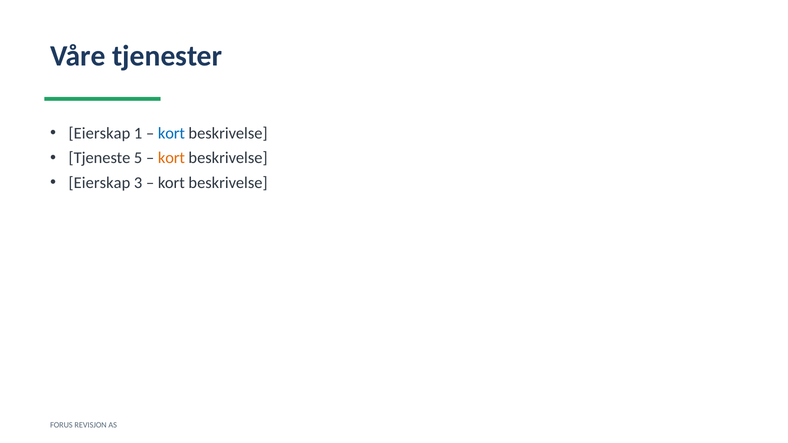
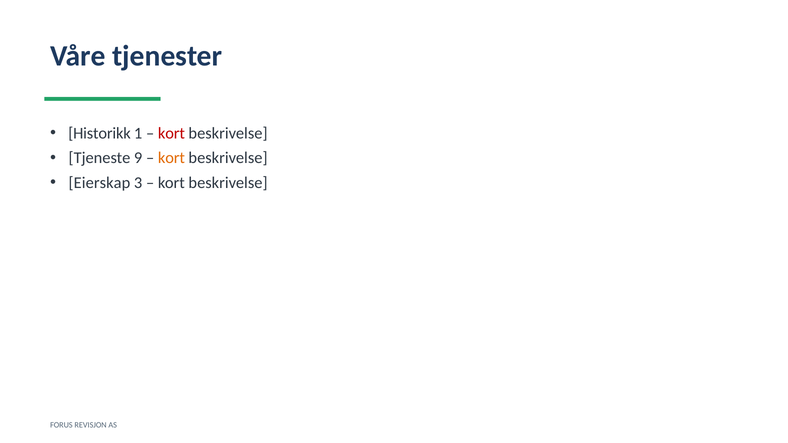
Eierskap at (99, 133): Eierskap -> Historikk
kort at (171, 133) colour: blue -> red
5: 5 -> 9
